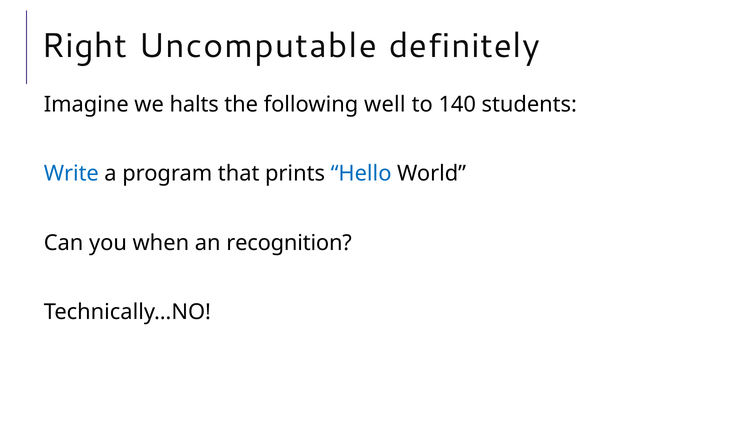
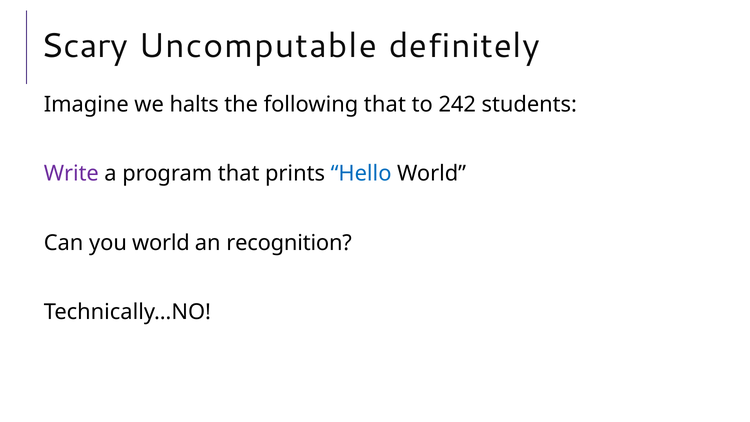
Right: Right -> Scary
following well: well -> that
140: 140 -> 242
Write colour: blue -> purple
you when: when -> world
